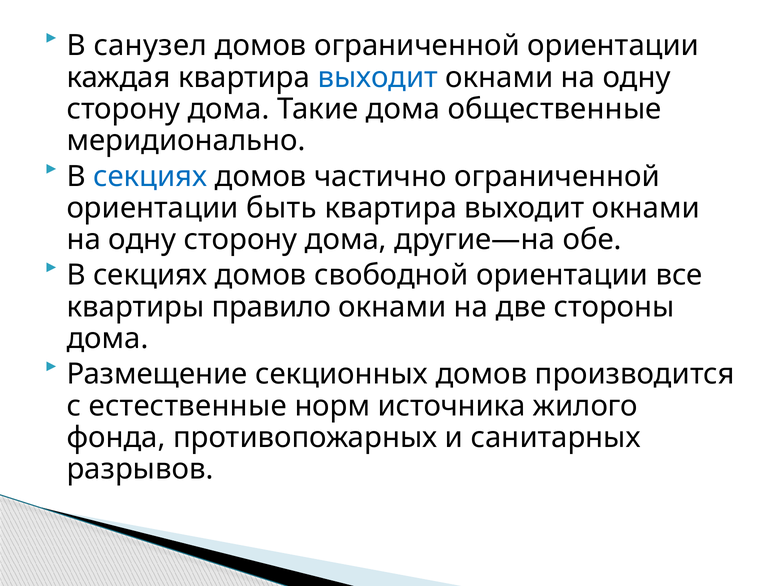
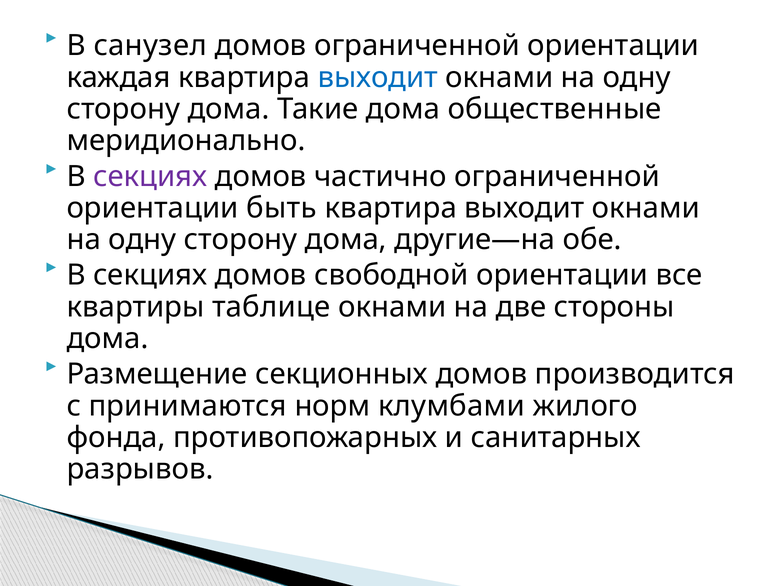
секциях at (150, 177) colour: blue -> purple
правило: правило -> таблице
естественные: естественные -> принимаются
источника: источника -> клумбами
